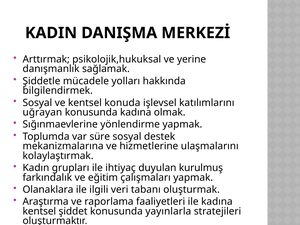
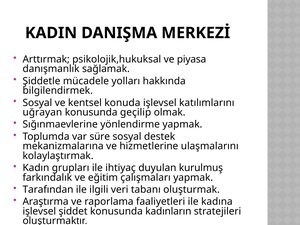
yerine: yerine -> piyasa
konusunda kadına: kadına -> geçilip
Olanaklara: Olanaklara -> Tarafından
kentsel at (39, 211): kentsel -> işlevsel
yayınlarla: yayınlarla -> kadınların
